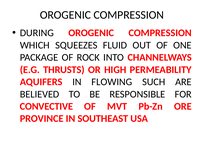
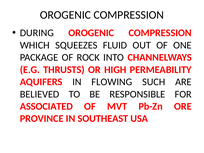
CONVECTIVE: CONVECTIVE -> ASSOCIATED
